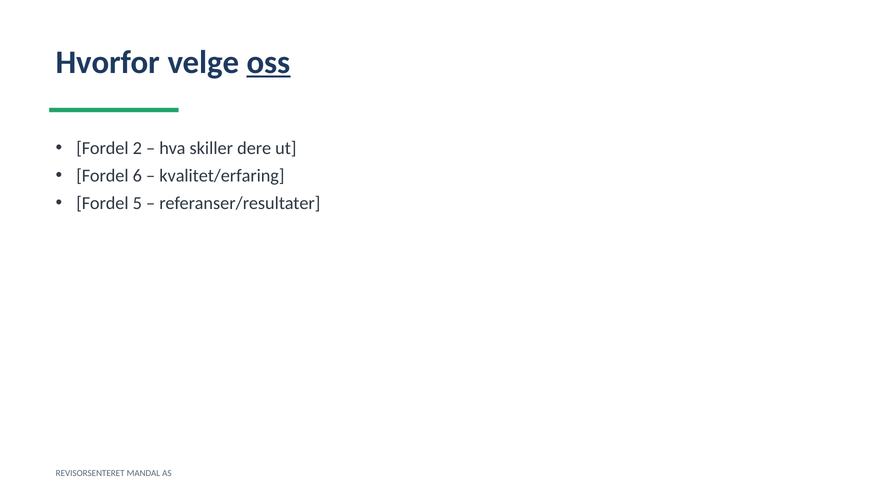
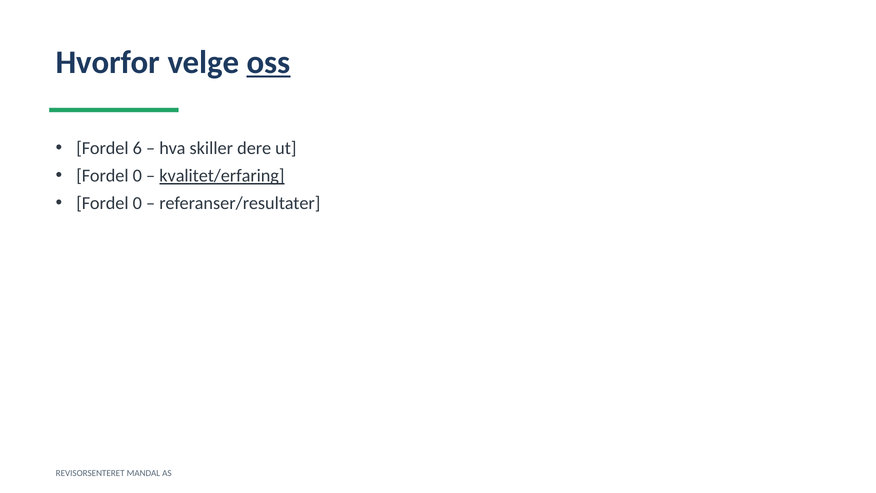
2: 2 -> 6
6 at (137, 176): 6 -> 0
kvalitet/erfaring underline: none -> present
5 at (137, 203): 5 -> 0
